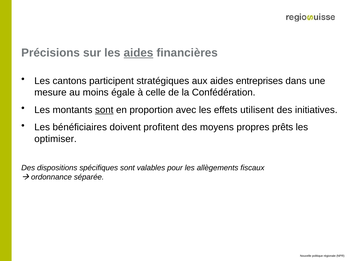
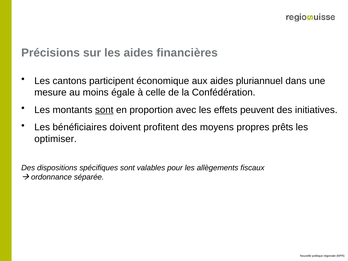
aides at (138, 53) underline: present -> none
stratégiques: stratégiques -> économique
entreprises: entreprises -> pluriannuel
utilisent: utilisent -> peuvent
